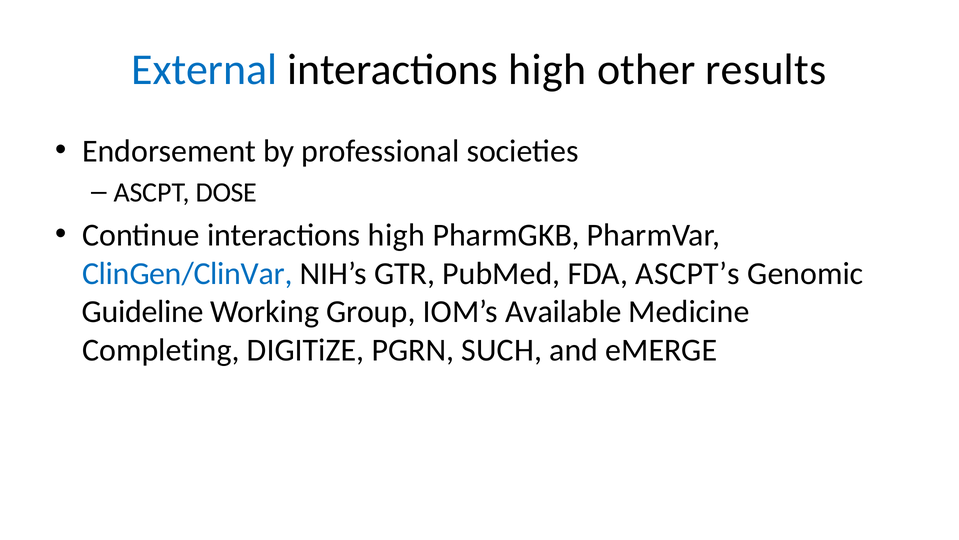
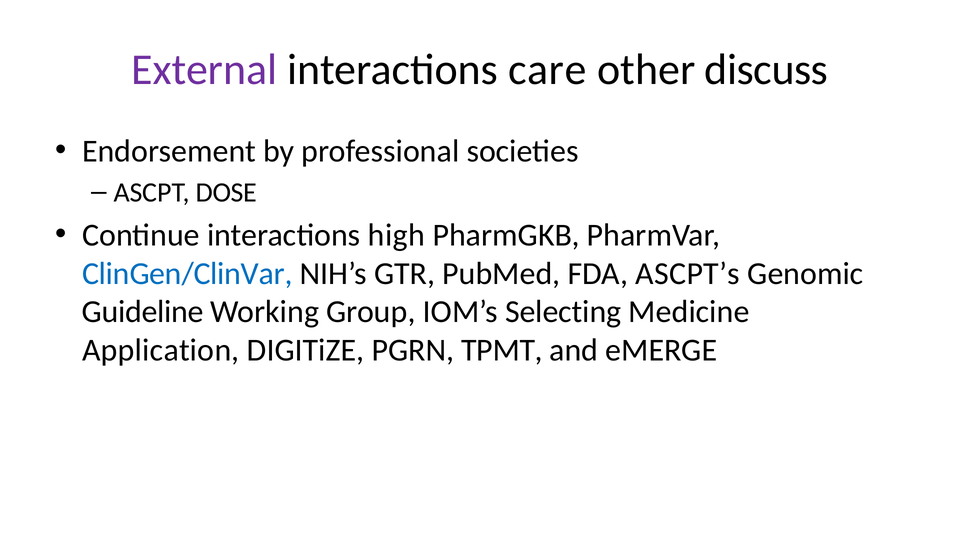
External colour: blue -> purple
high at (547, 70): high -> care
results: results -> discuss
Available: Available -> Selecting
Completing: Completing -> Application
SUCH: SUCH -> TPMT
